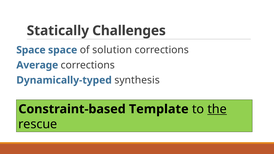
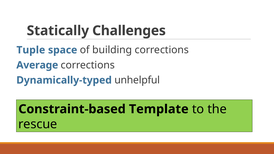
Space at (31, 50): Space -> Tuple
solution: solution -> building
synthesis: synthesis -> unhelpful
the underline: present -> none
